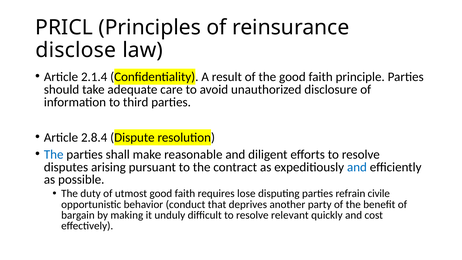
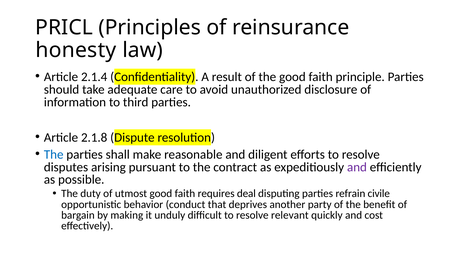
disclose: disclose -> honesty
2.8.4: 2.8.4 -> 2.1.8
and at (357, 167) colour: blue -> purple
lose: lose -> deal
